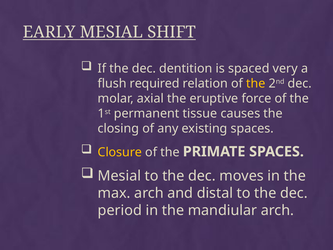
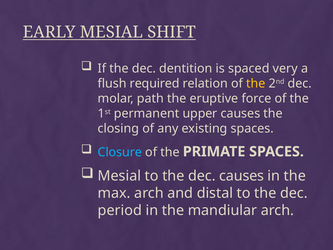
axial: axial -> path
tissue: tissue -> upper
Closure colour: yellow -> light blue
dec moves: moves -> causes
